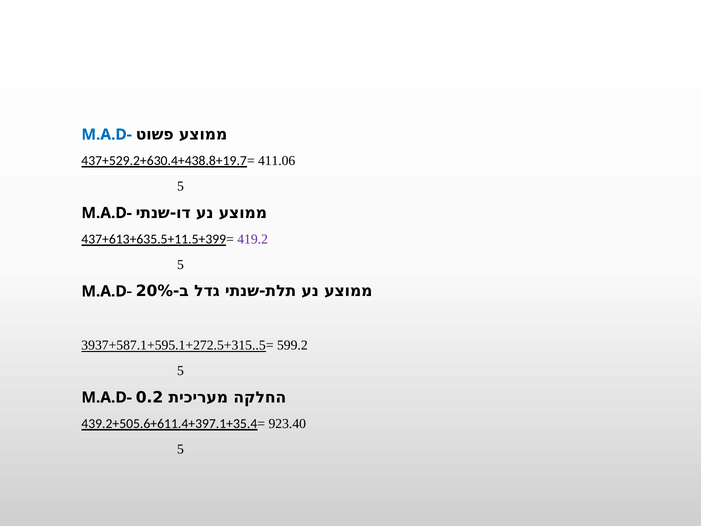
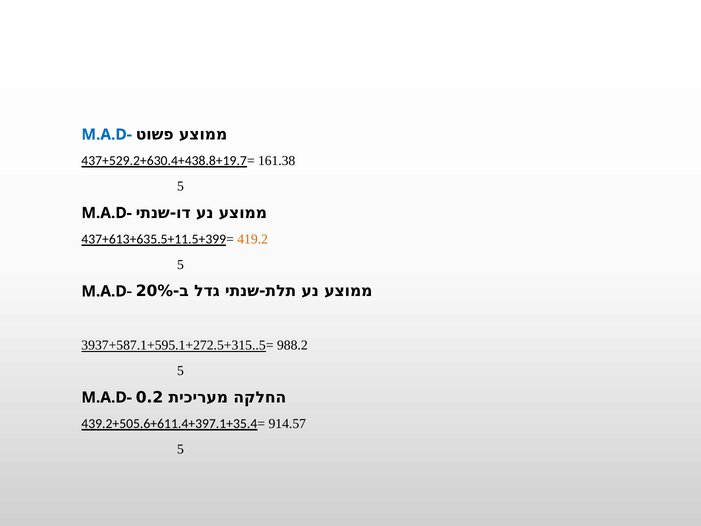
411.06: 411.06 -> 161.38
419.2 colour: purple -> orange
599.2: 599.2 -> 988.2
923.40: 923.40 -> 914.57
